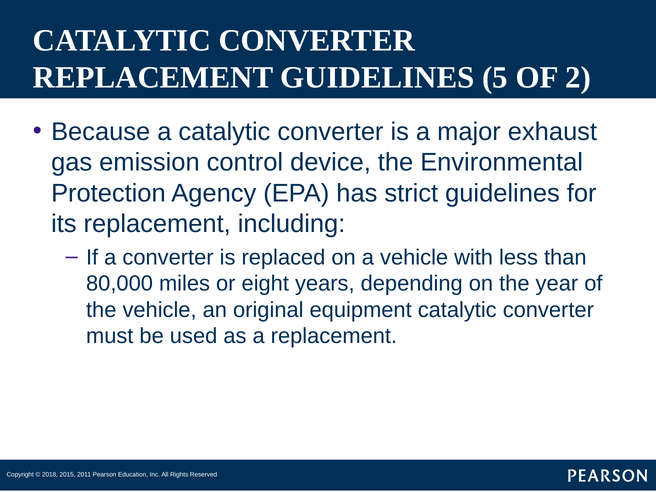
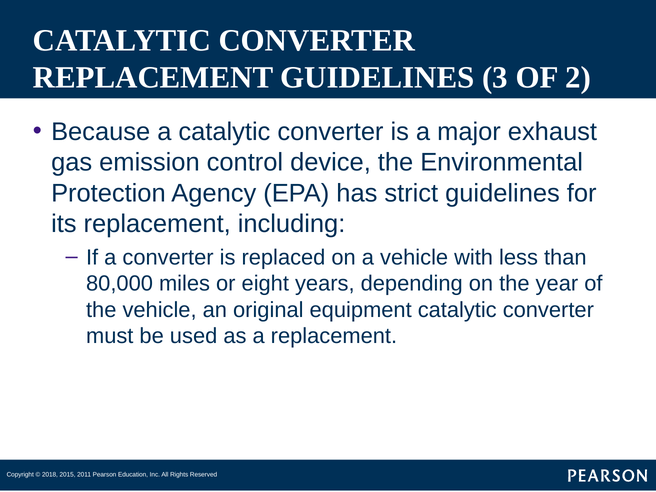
5: 5 -> 3
